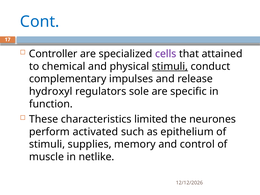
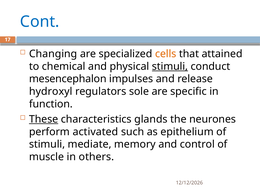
Controller: Controller -> Changing
cells colour: purple -> orange
complementary: complementary -> mesencephalon
These underline: none -> present
limited: limited -> glands
supplies: supplies -> mediate
netlike: netlike -> others
